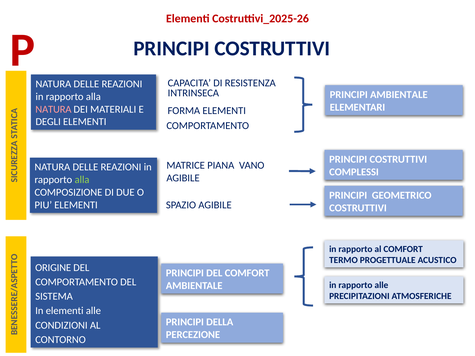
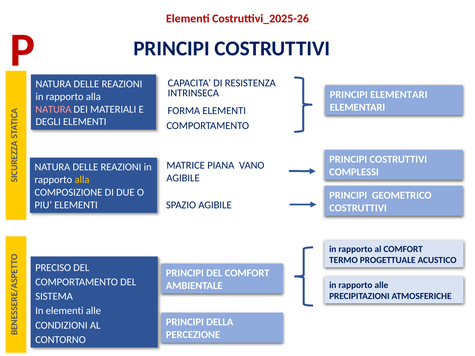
PRINCIPI AMBIENTALE: AMBIENTALE -> ELEMENTARI
alla at (82, 180) colour: light green -> yellow
ORIGINE: ORIGINE -> PRECISO
